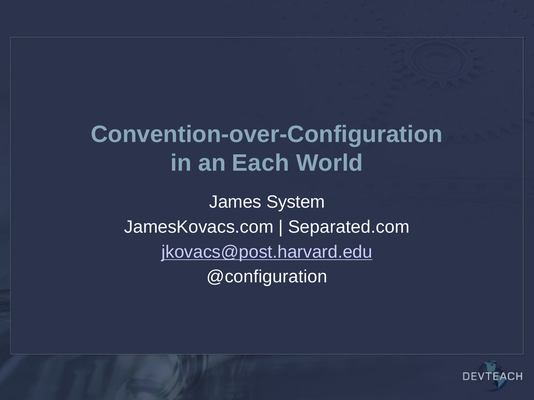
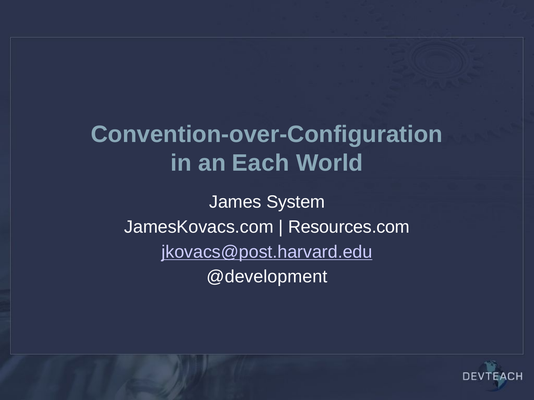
Separated.com: Separated.com -> Resources.com
@configuration: @configuration -> @development
